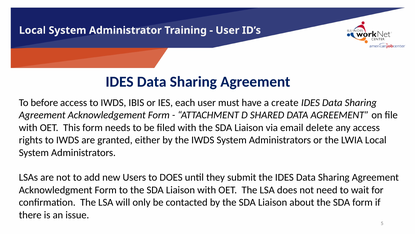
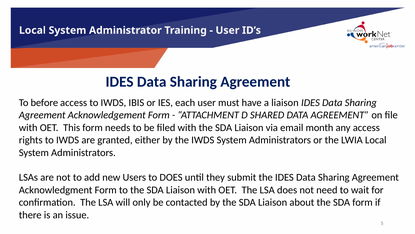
a create: create -> liaison
delete: delete -> month
